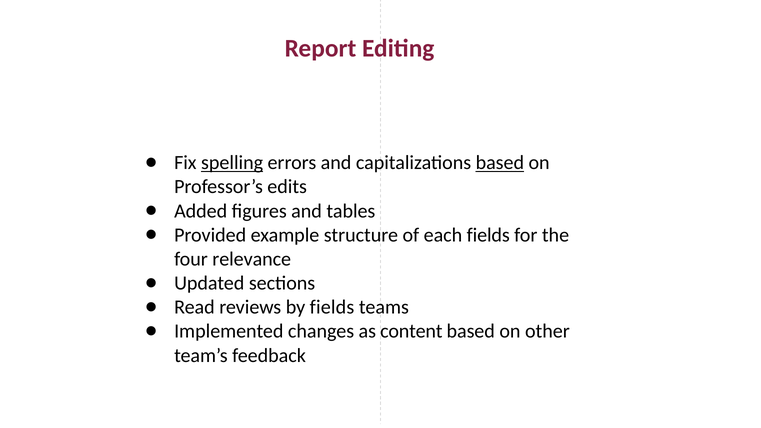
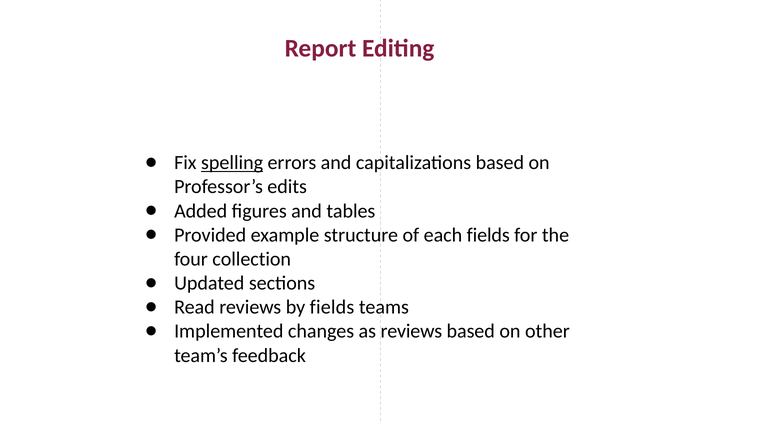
based at (500, 163) underline: present -> none
relevance: relevance -> collection
as content: content -> reviews
